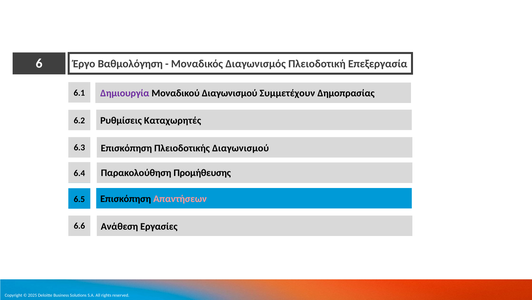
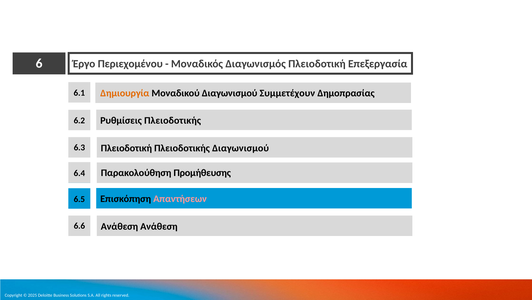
Βαθμολόγηση: Βαθμολόγηση -> Περιεχομένου
Δημιουργία colour: purple -> orange
Ρυθμίσεις Καταχωρητές: Καταχωρητές -> Πλειοδοτικής
6.3 Επισκόπηση: Επισκόπηση -> Πλειοδοτική
Ανάθεση Εργασίες: Εργασίες -> Ανάθεση
